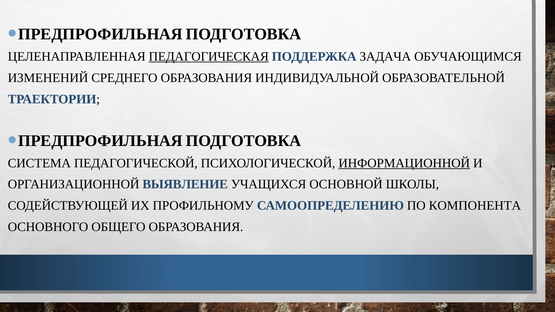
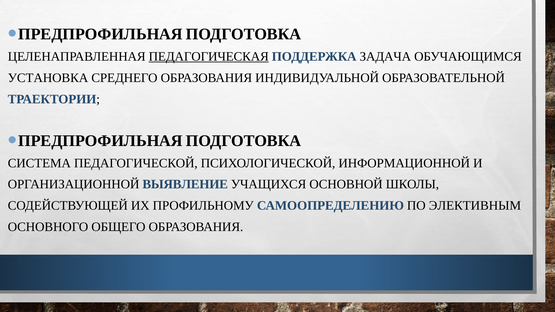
ИЗМЕНЕНИЙ: ИЗМЕНЕНИЙ -> УСТАНОВКА
ИНФОРМАЦИОННОЙ underline: present -> none
КОМПОНЕНТА: КОМПОНЕНТА -> ЭЛЕКТИВНЫМ
